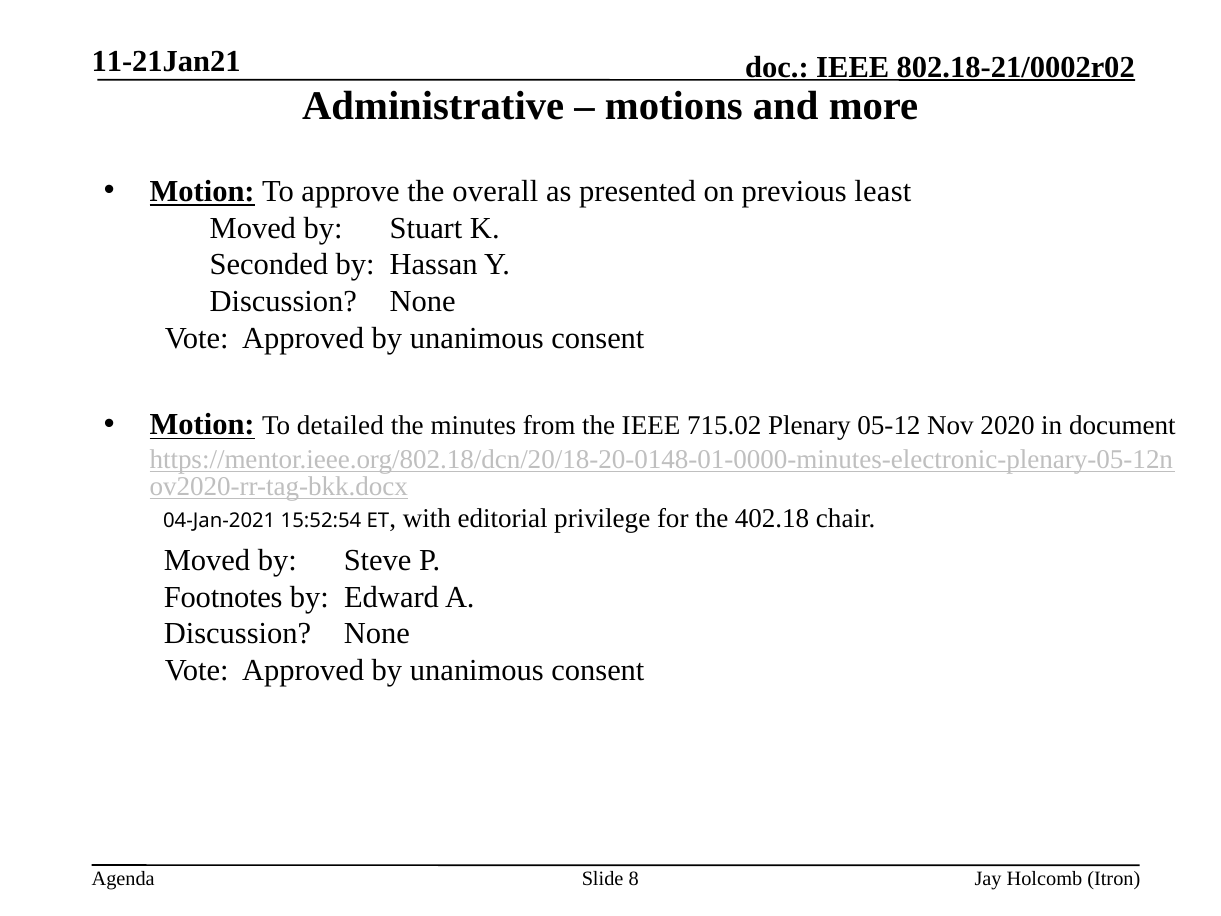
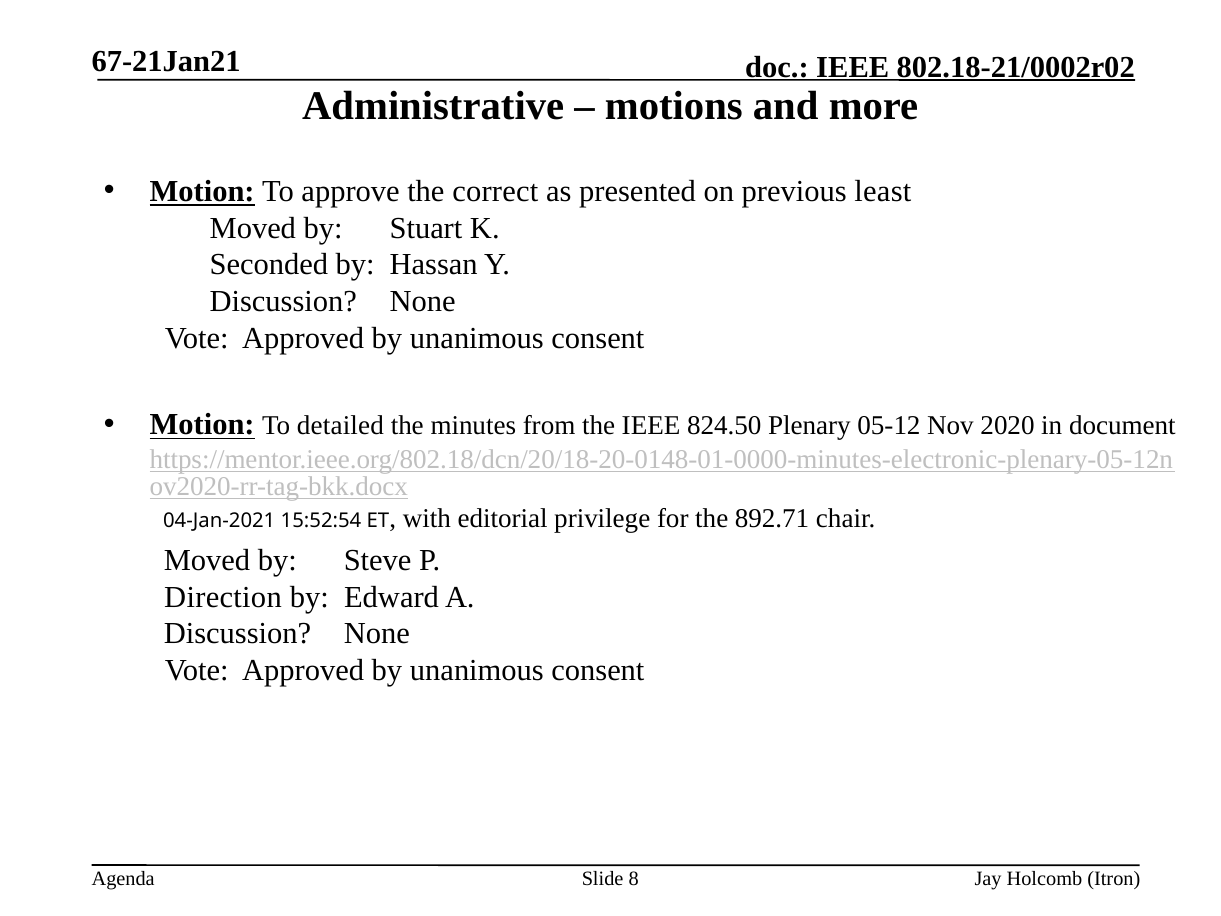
11-21Jan21: 11-21Jan21 -> 67-21Jan21
overall: overall -> correct
715.02: 715.02 -> 824.50
402.18: 402.18 -> 892.71
Footnotes: Footnotes -> Direction
